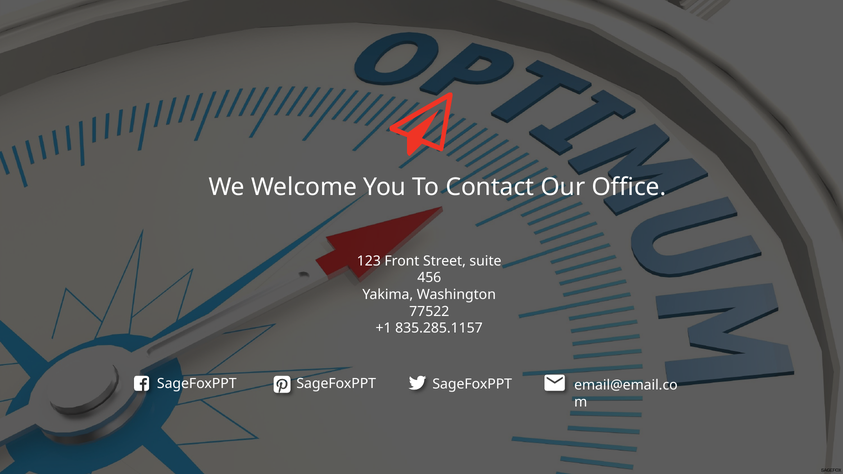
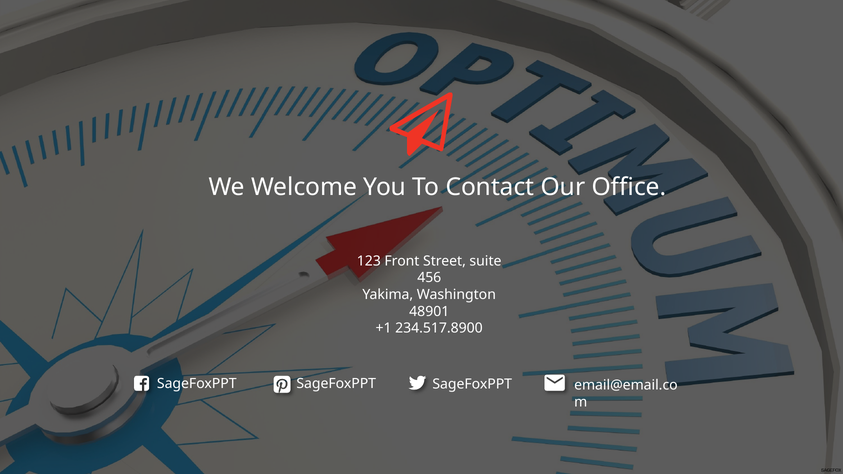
77522: 77522 -> 48901
835.285.1157: 835.285.1157 -> 234.517.8900
